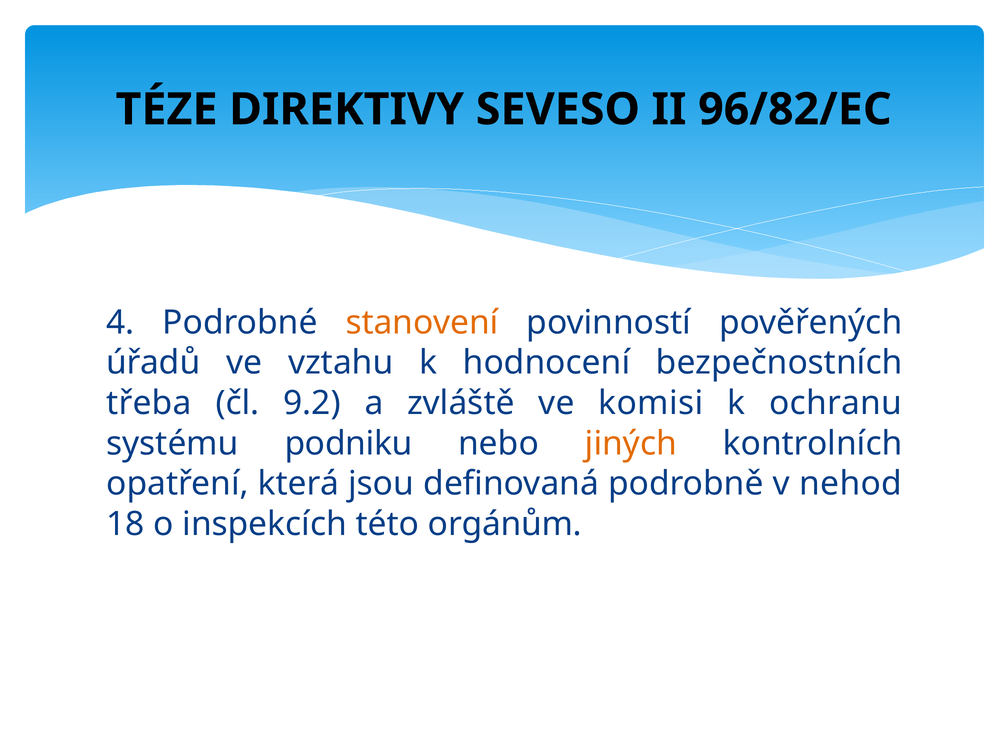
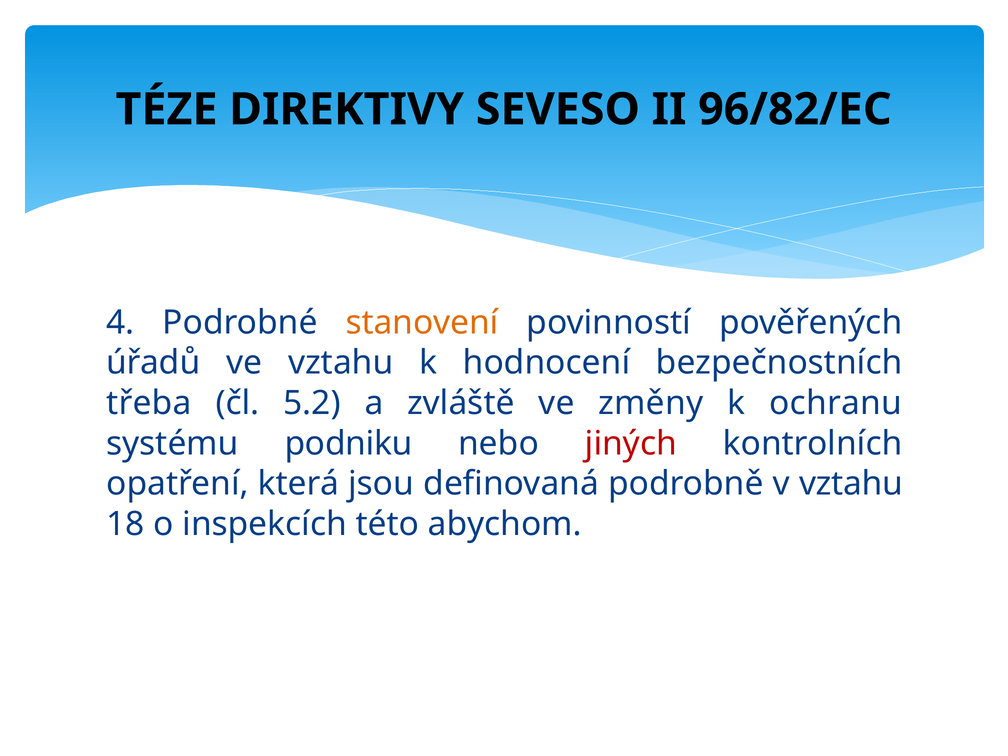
9.2: 9.2 -> 5.2
komisi: komisi -> změny
jiných colour: orange -> red
v nehod: nehod -> vztahu
orgánům: orgánům -> abychom
